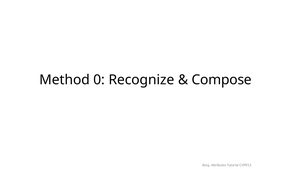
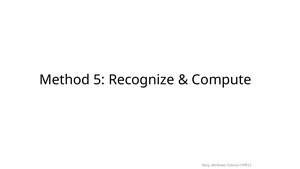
0: 0 -> 5
Compose: Compose -> Compute
